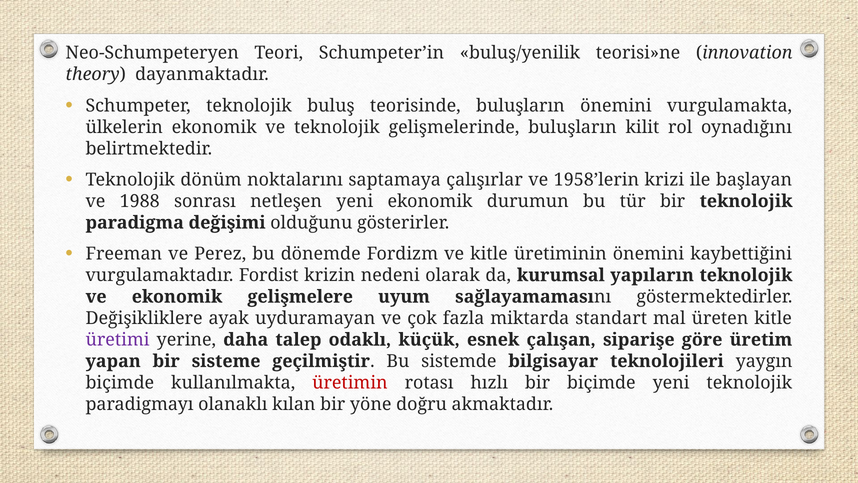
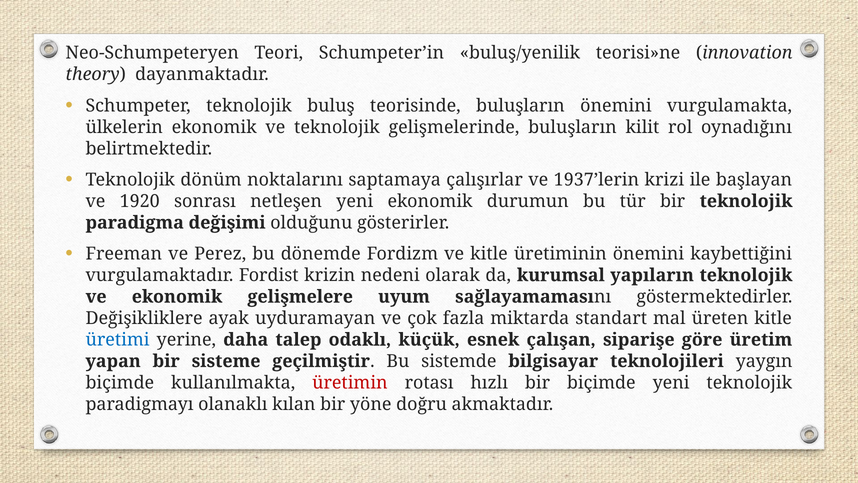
1958’lerin: 1958’lerin -> 1937’lerin
1988: 1988 -> 1920
üretimi colour: purple -> blue
